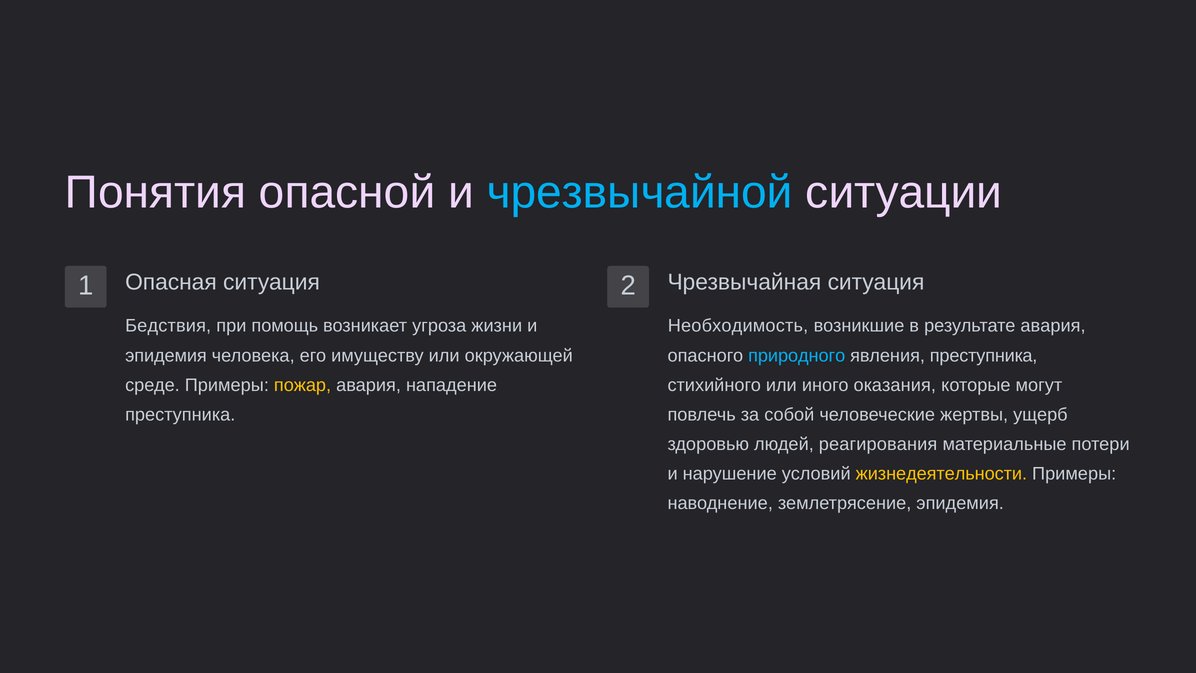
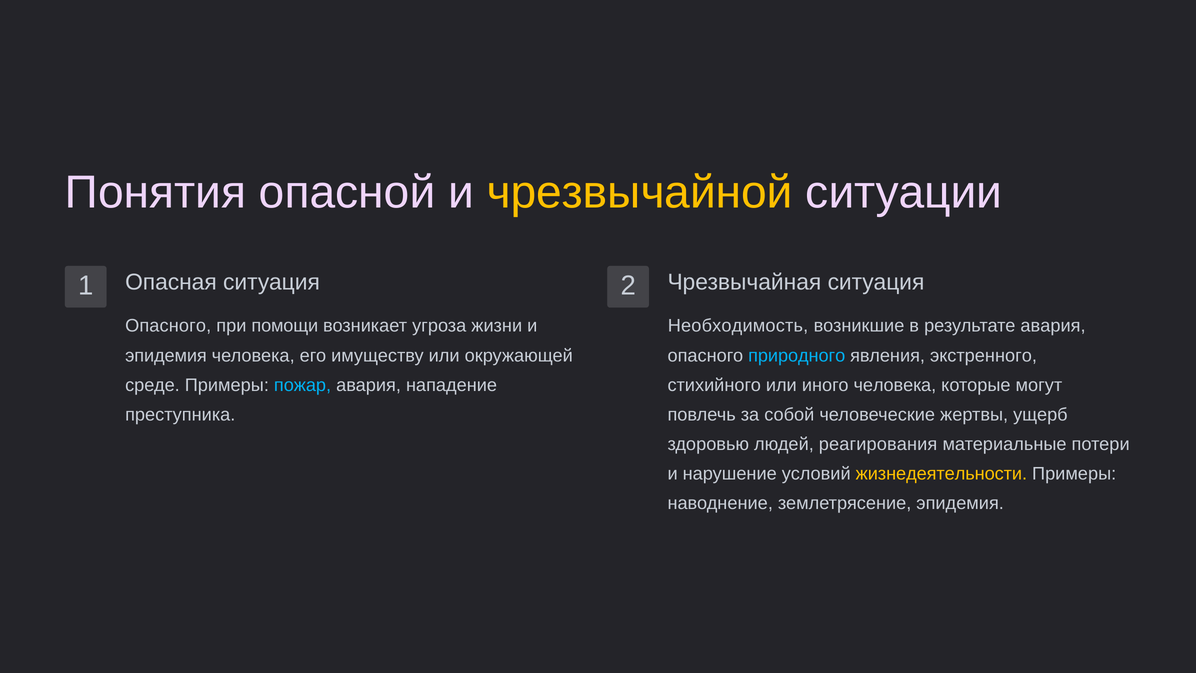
чрезвычайной colour: light blue -> yellow
Бедствия at (168, 326): Бедствия -> Опасного
помощь: помощь -> помощи
явления преступника: преступника -> экстренного
пожар colour: yellow -> light blue
иного оказания: оказания -> человека
